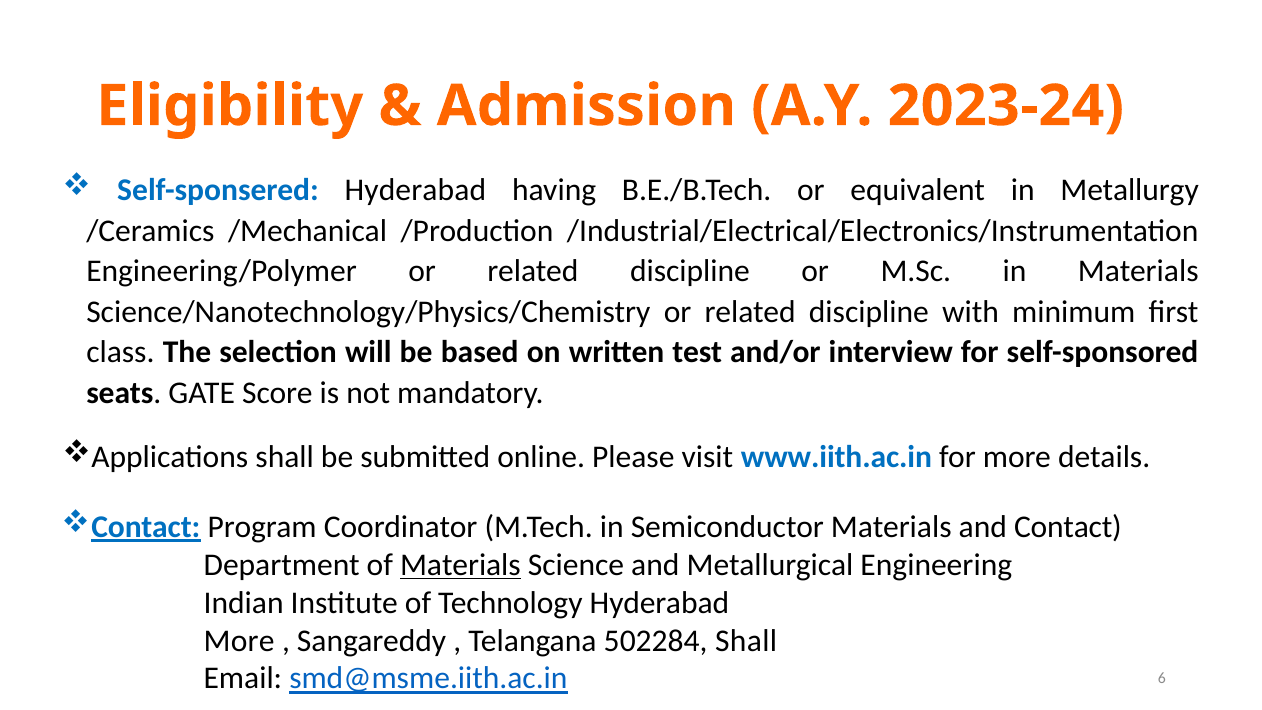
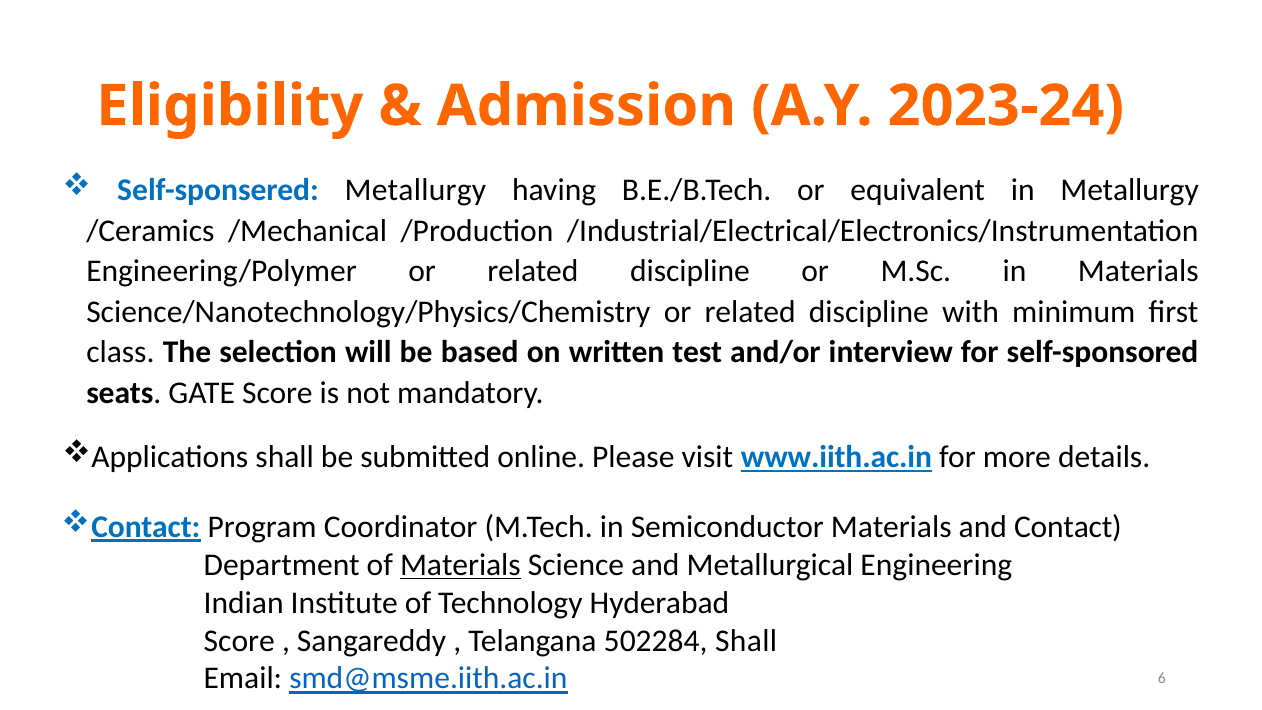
Self-sponsered Hyderabad: Hyderabad -> Metallurgy
www.iith.ac.in underline: none -> present
More at (239, 641): More -> Score
